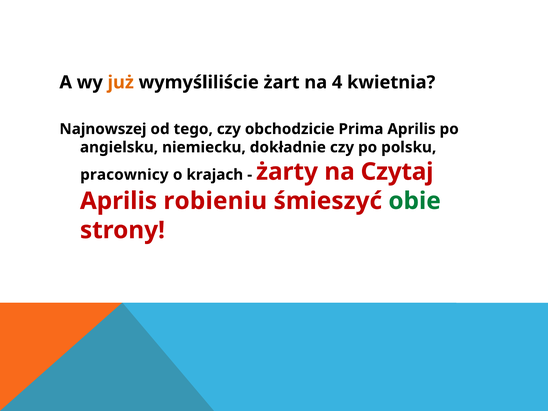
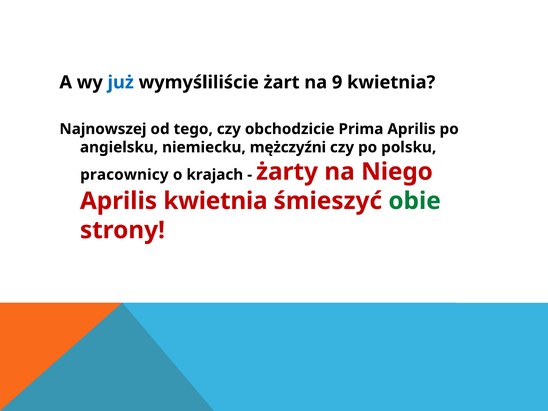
już colour: orange -> blue
4: 4 -> 9
dokładnie: dokładnie -> mężczyźni
Czytaj: Czytaj -> Niego
Aprilis robieniu: robieniu -> kwietnia
